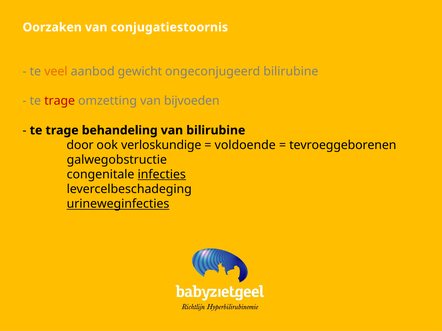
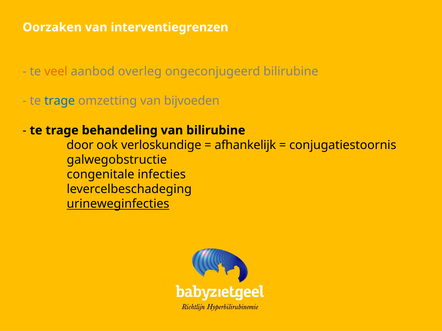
conjugatiestoornis: conjugatiestoornis -> interventiegrenzen
gewicht: gewicht -> overleg
trage at (60, 101) colour: red -> blue
voldoende: voldoende -> afhankelijk
tevroeggeborenen: tevroeggeborenen -> conjugatiestoornis
infecties underline: present -> none
